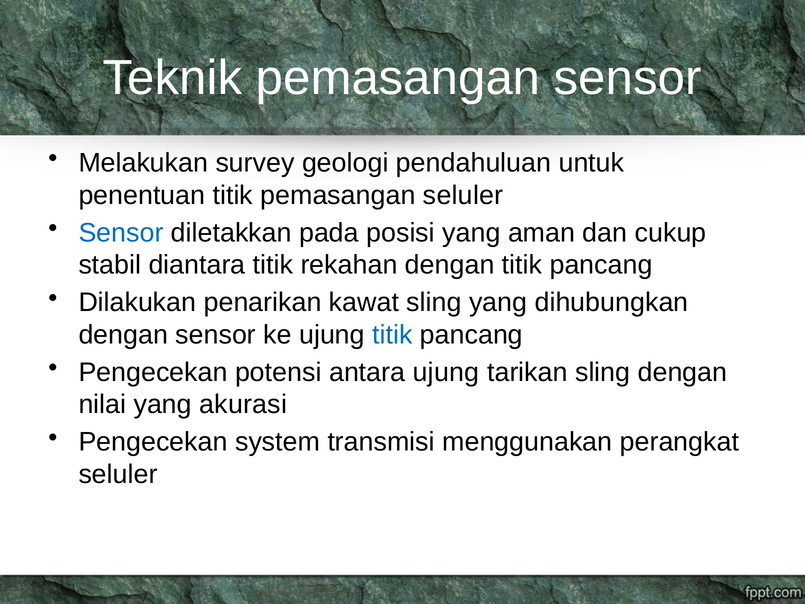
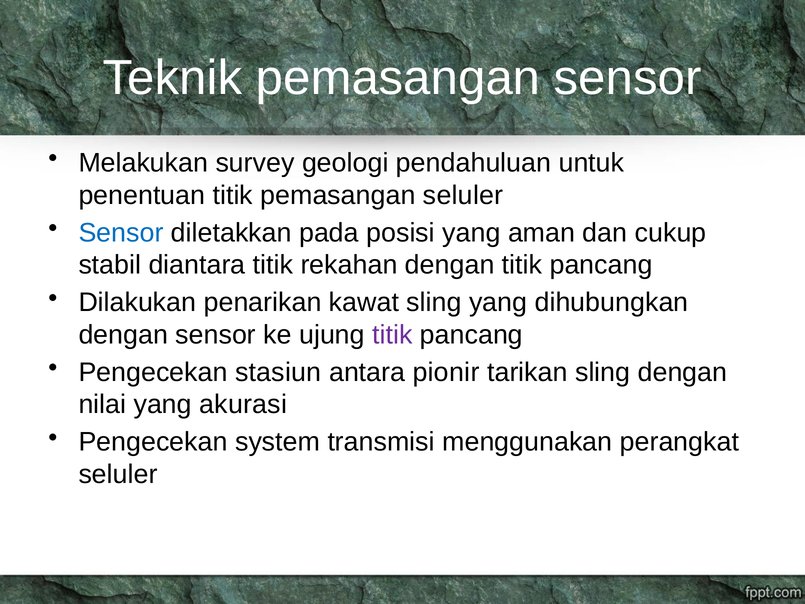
titik at (392, 335) colour: blue -> purple
potensi: potensi -> stasiun
antara ujung: ujung -> pionir
